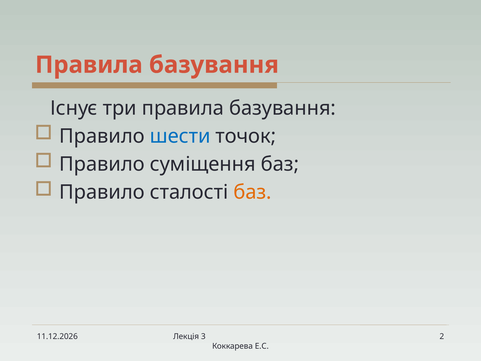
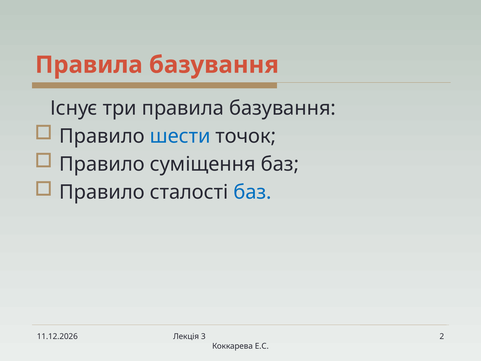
баз at (253, 192) colour: orange -> blue
